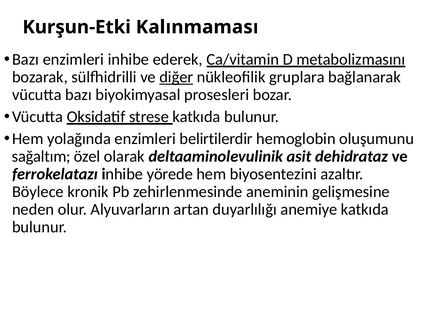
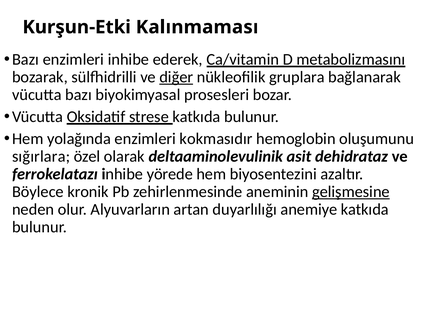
belirtilerdir: belirtilerdir -> kokmasıdır
sağaltım: sağaltım -> sığırlara
gelişmesine underline: none -> present
